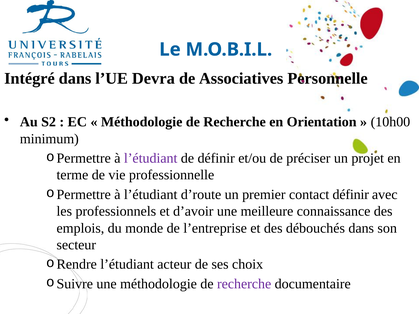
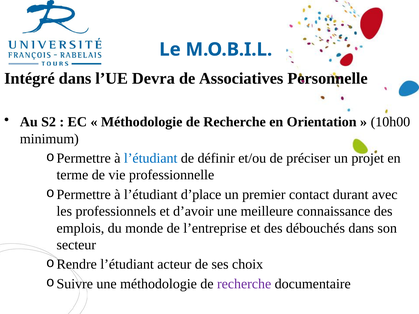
l’étudiant at (151, 158) colour: purple -> blue
d’route: d’route -> d’place
contact définir: définir -> durant
